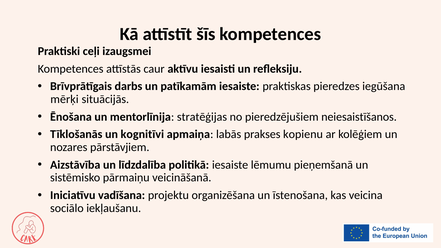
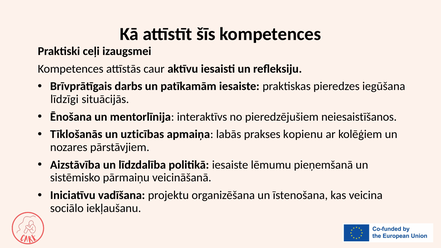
mērķi: mērķi -> līdzīgi
stratēģijas: stratēģijas -> interaktīvs
kognitīvi: kognitīvi -> uzticības
